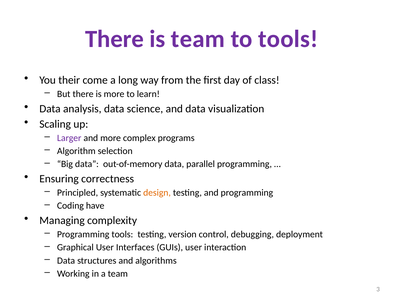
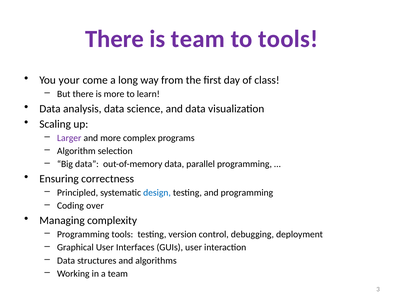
their: their -> your
design colour: orange -> blue
have: have -> over
